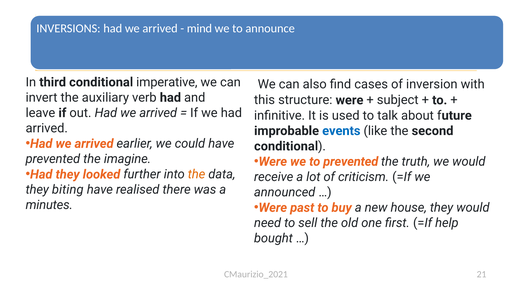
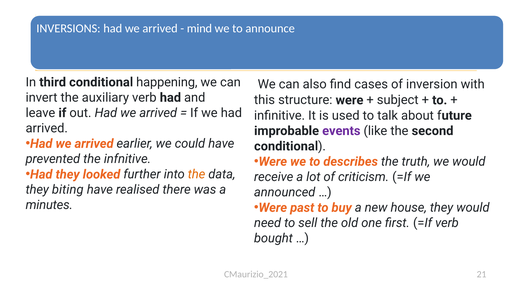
imperative: imperative -> happening
events colour: blue -> purple
imagine: imagine -> infnitive
to prevented: prevented -> describes
=If help: help -> verb
